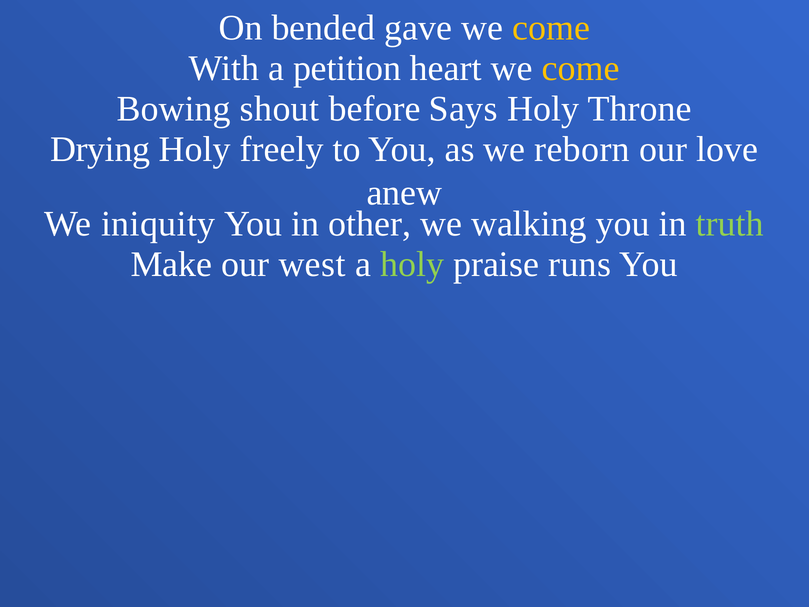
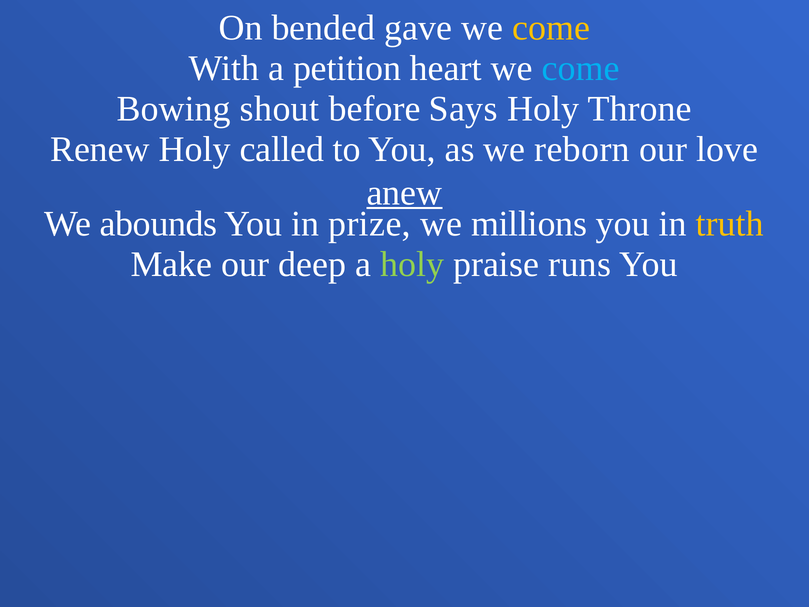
come at (581, 69) colour: yellow -> light blue
Drying: Drying -> Renew
freely: freely -> called
anew underline: none -> present
iniquity: iniquity -> abounds
other: other -> prize
walking: walking -> millions
truth colour: light green -> yellow
west: west -> deep
